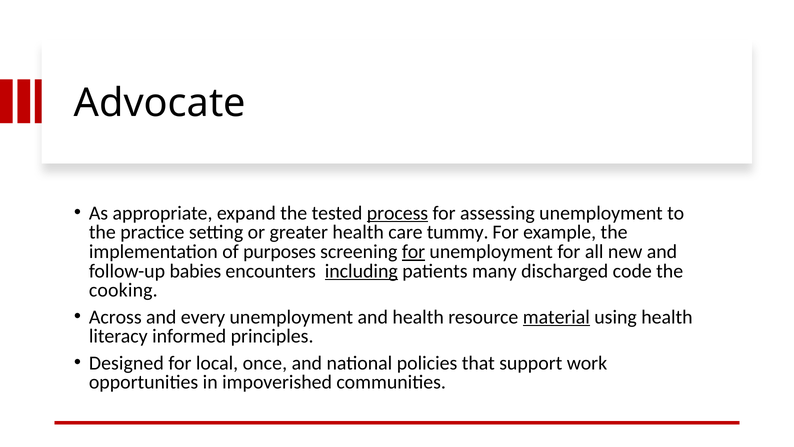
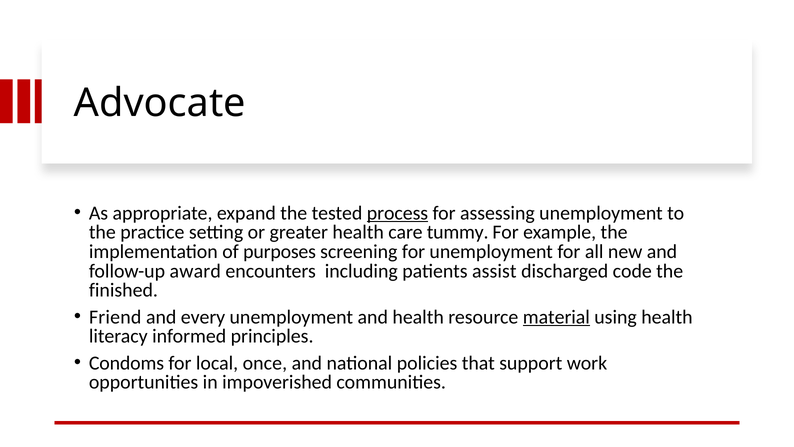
for at (413, 251) underline: present -> none
babies: babies -> award
including underline: present -> none
many: many -> assist
cooking: cooking -> finished
Across: Across -> Friend
Designed: Designed -> Condoms
